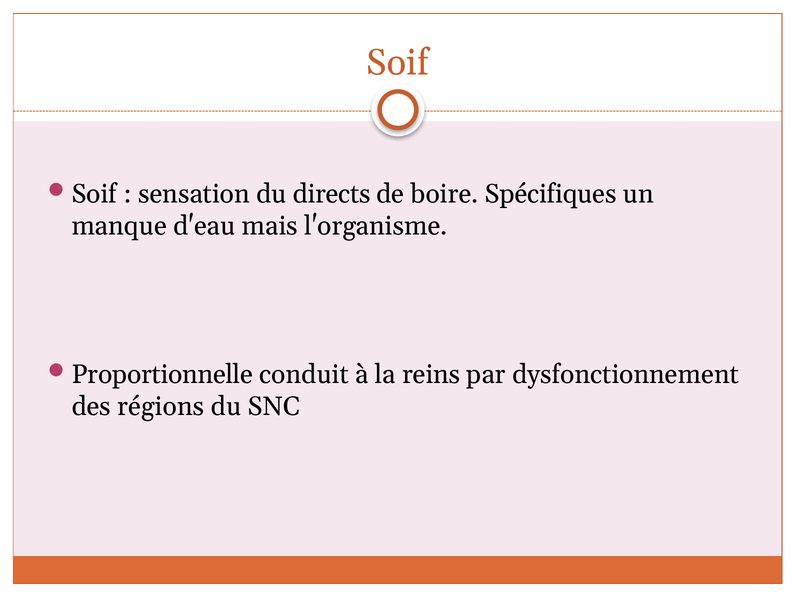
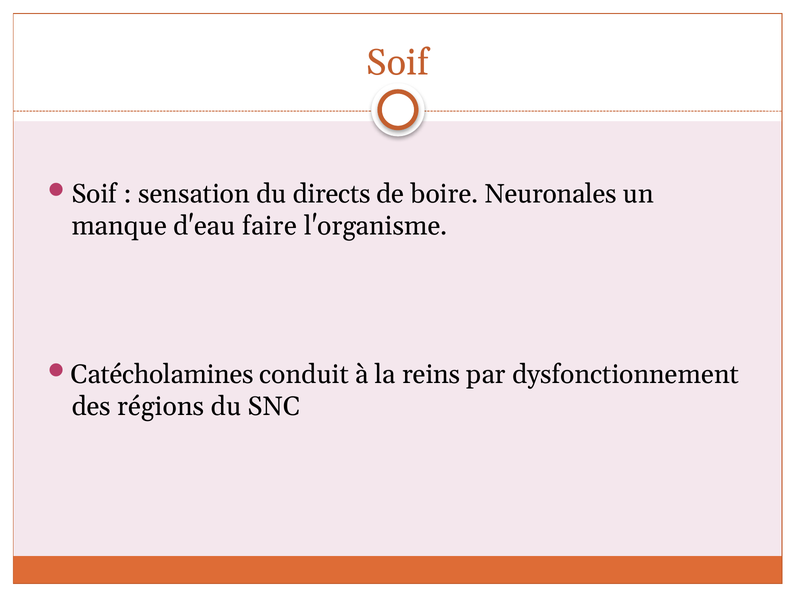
Spécifiques: Spécifiques -> Neuronales
mais: mais -> faire
Proportionnelle: Proportionnelle -> Catécholamines
